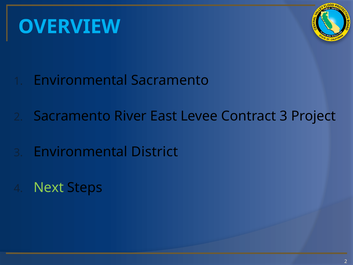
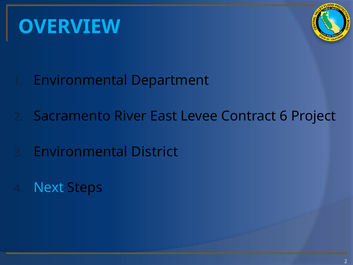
Environmental Sacramento: Sacramento -> Department
Contract 3: 3 -> 6
Next colour: light green -> light blue
